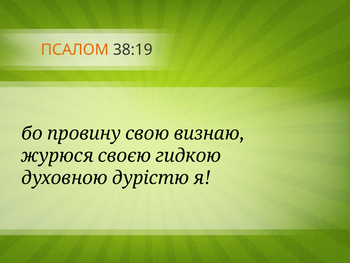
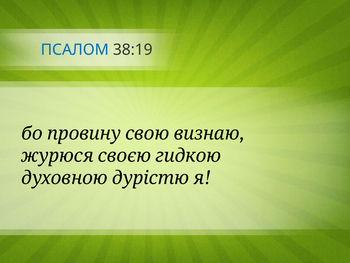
ПСАЛОМ colour: orange -> blue
